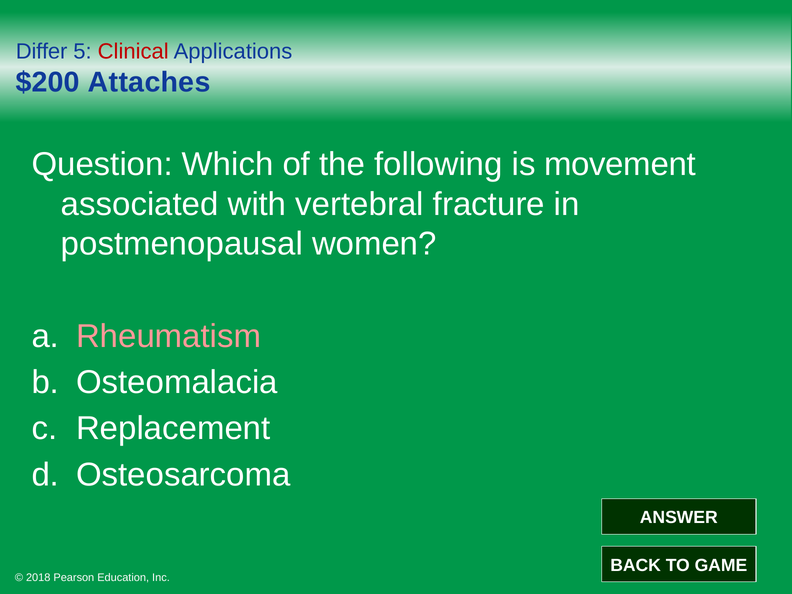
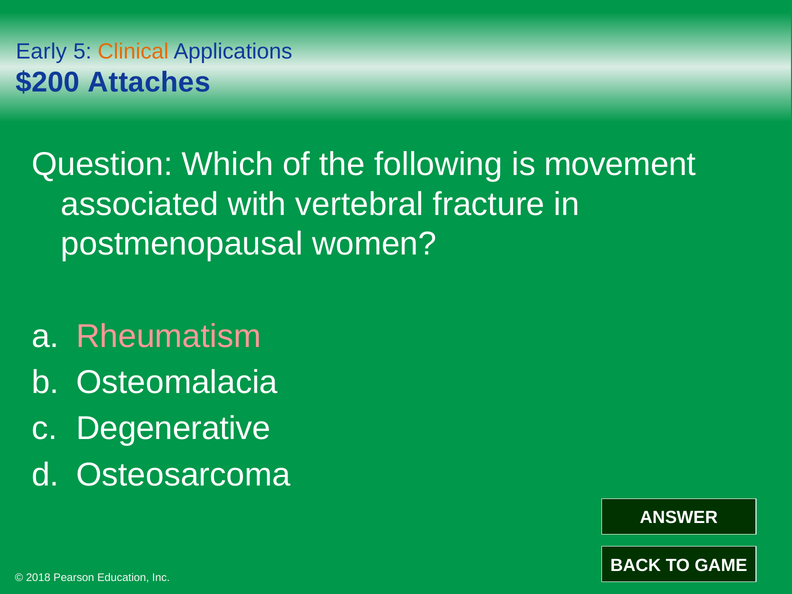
Differ: Differ -> Early
Clinical colour: red -> orange
Replacement: Replacement -> Degenerative
